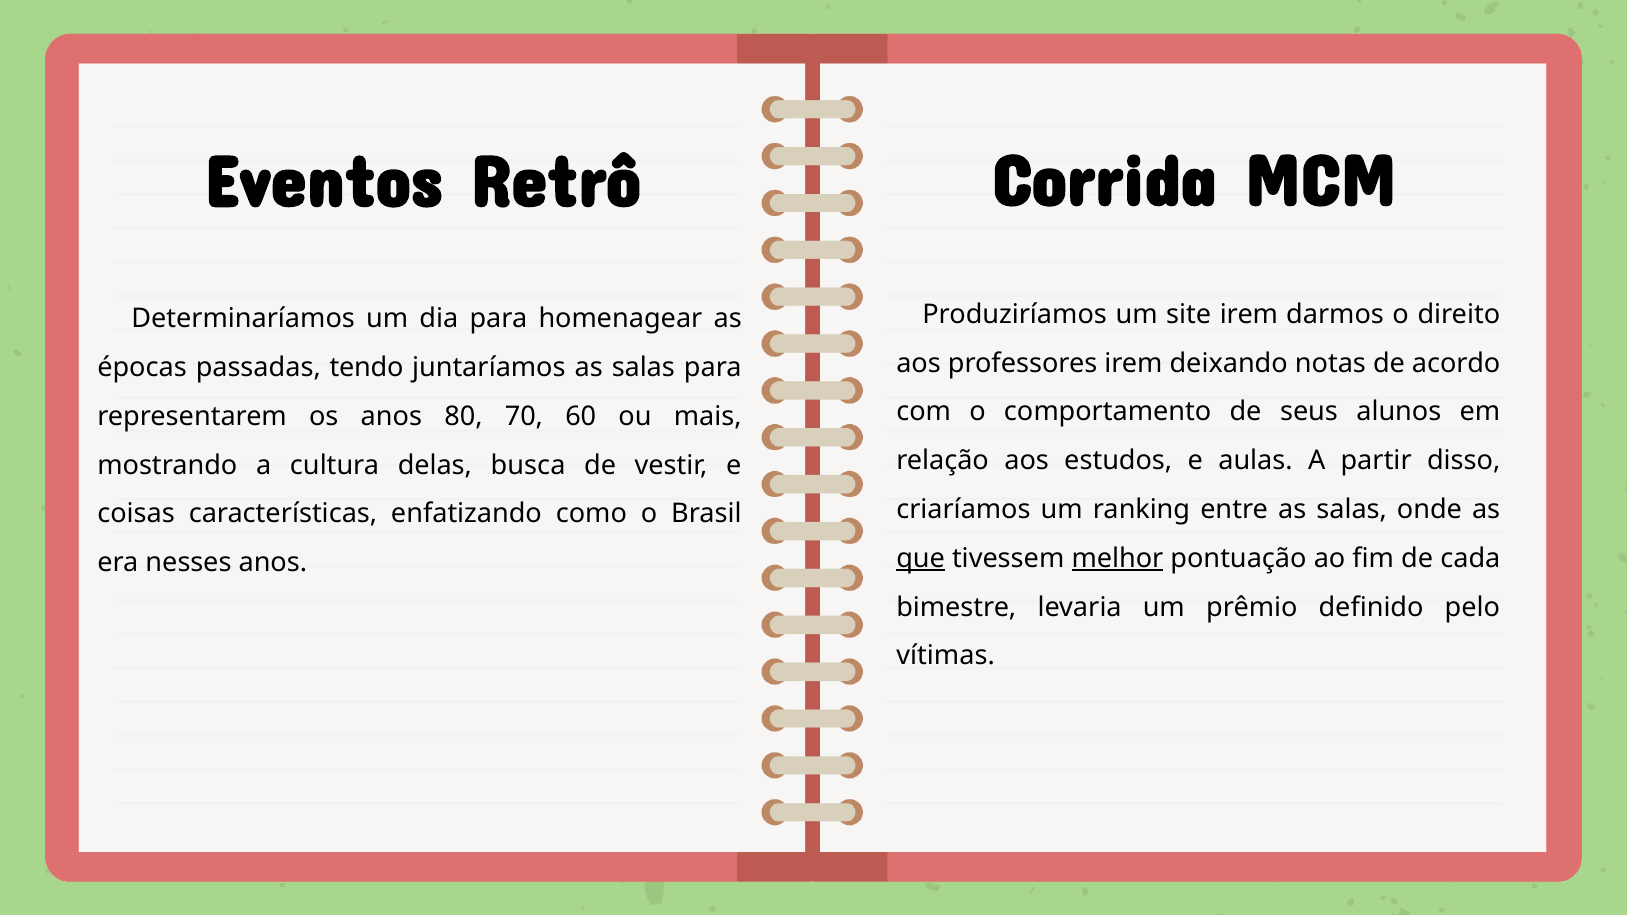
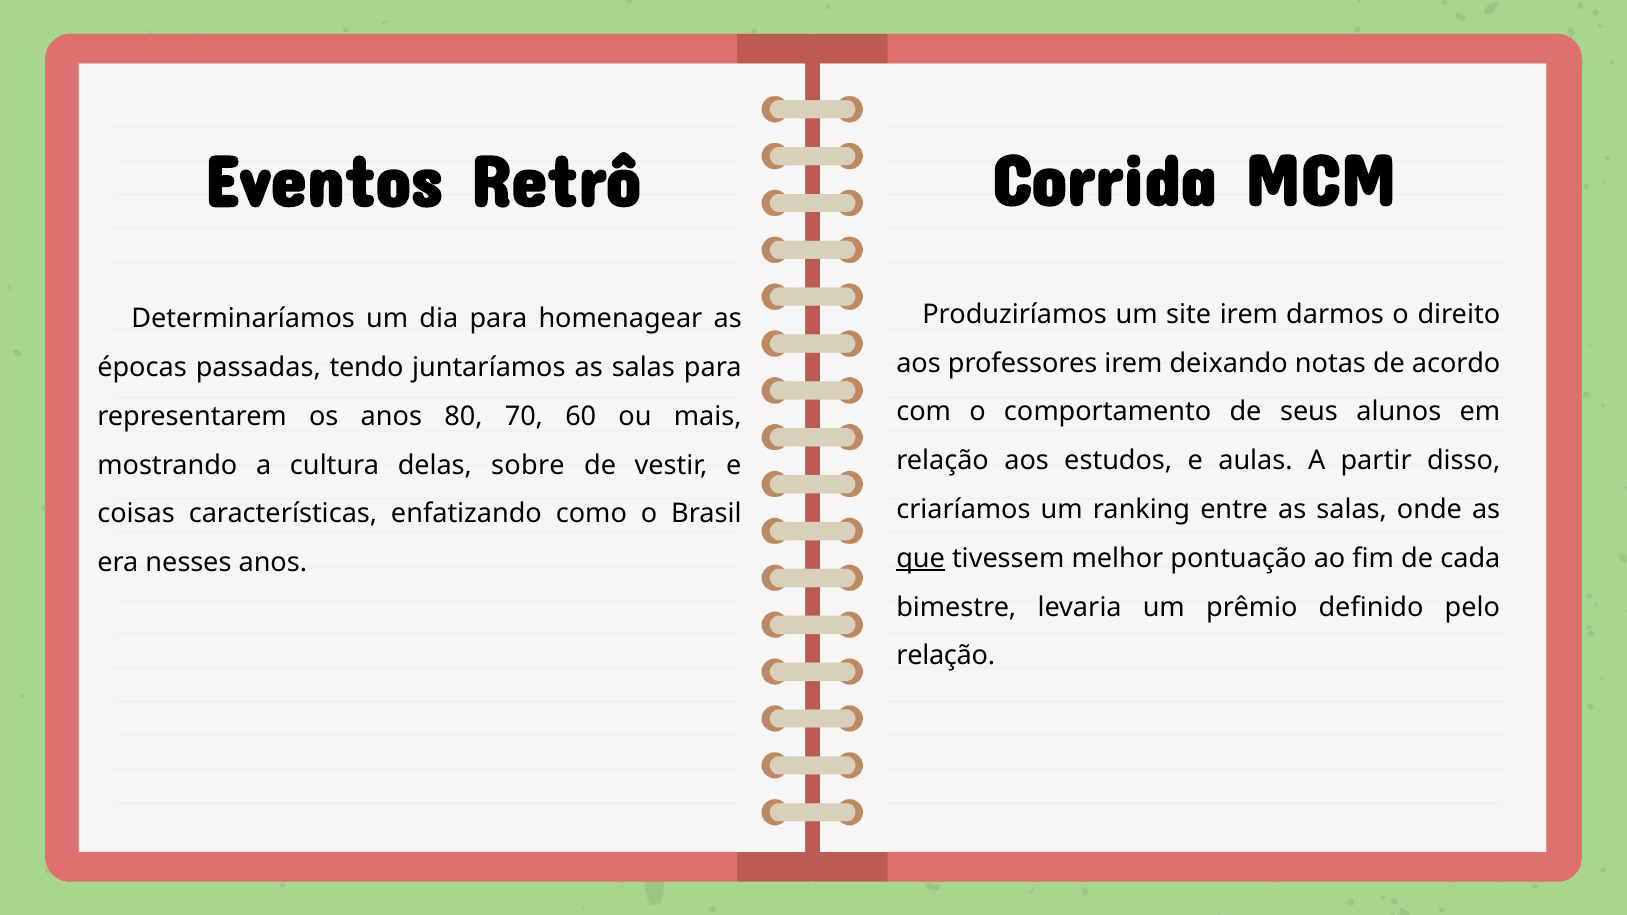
busca: busca -> sobre
melhor underline: present -> none
vítimas at (946, 656): vítimas -> relação
